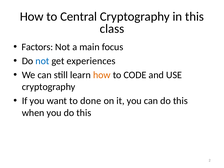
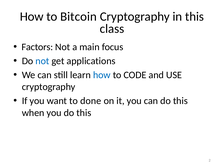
Central: Central -> Bitcoin
experiences: experiences -> applications
how at (102, 75) colour: orange -> blue
